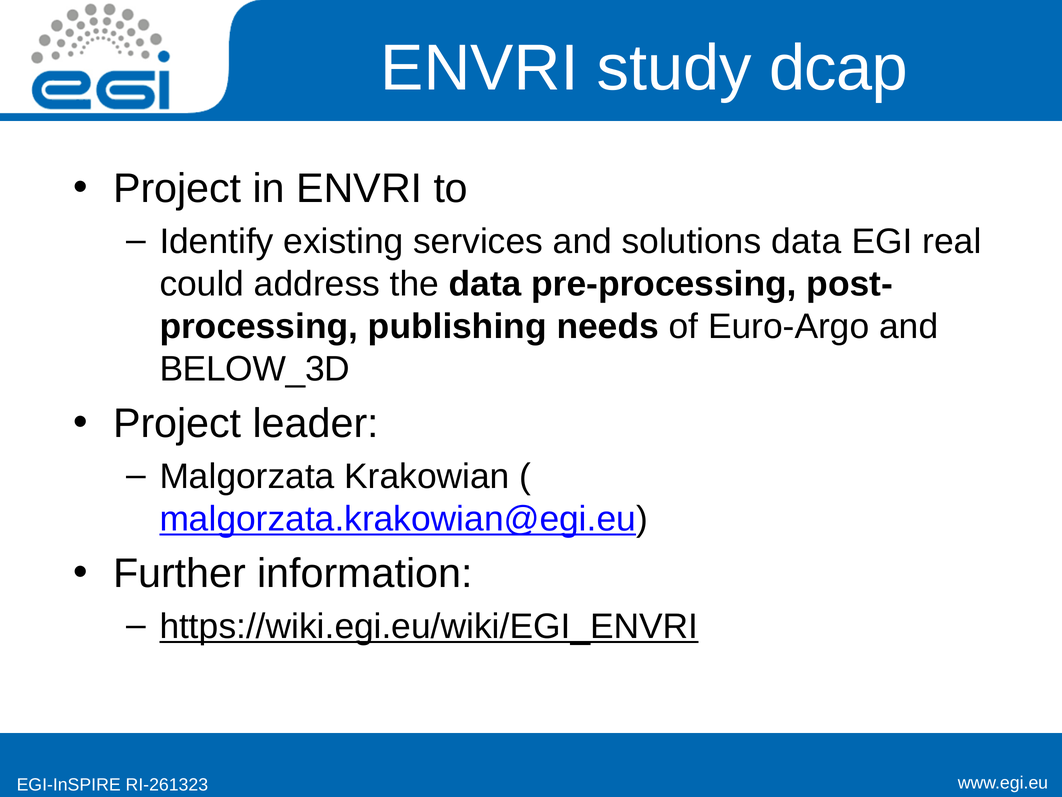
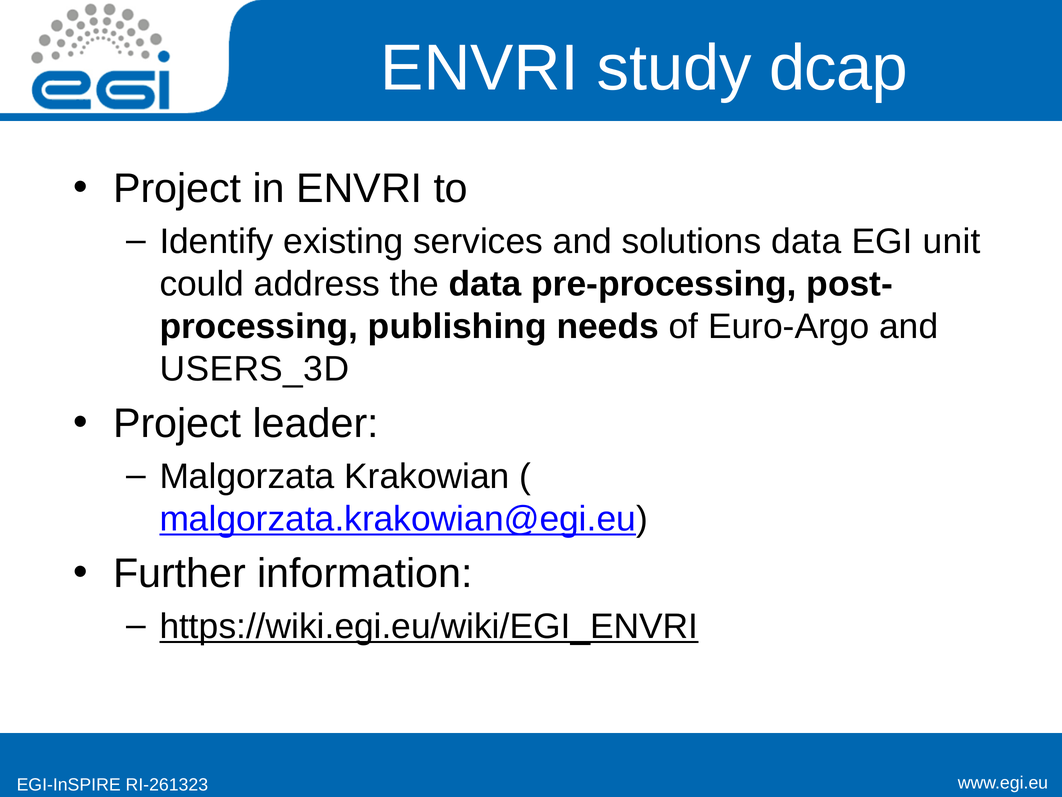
real: real -> unit
BELOW_3D: BELOW_3D -> USERS_3D
